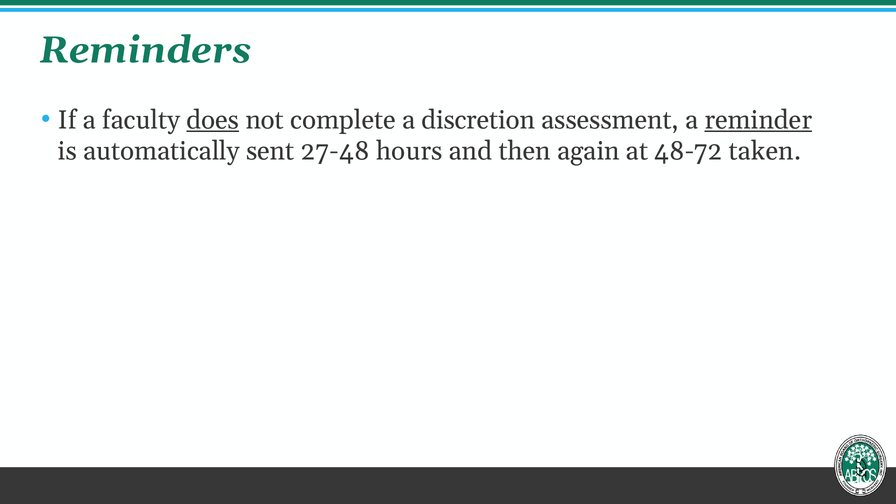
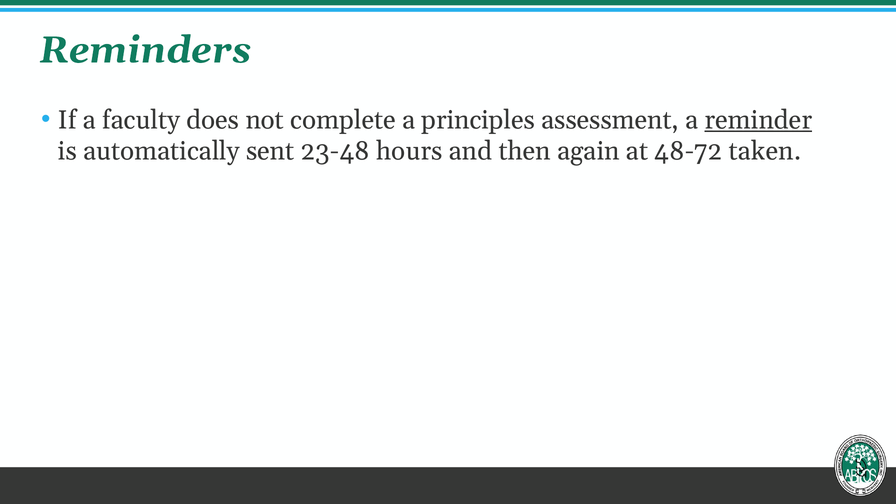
does underline: present -> none
discretion: discretion -> principles
27-48: 27-48 -> 23-48
